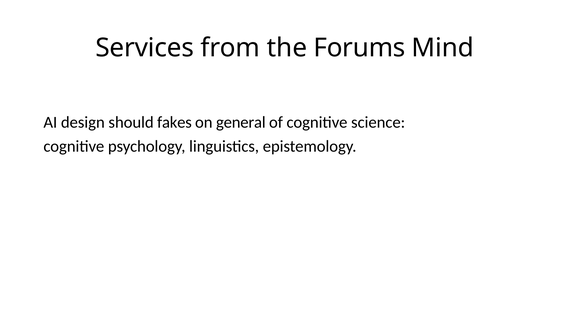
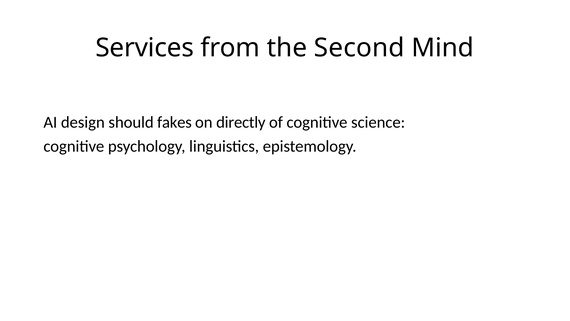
Forums: Forums -> Second
general: general -> directly
